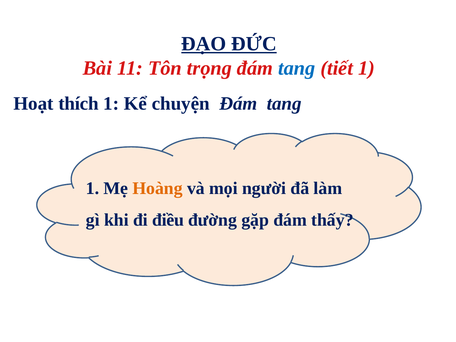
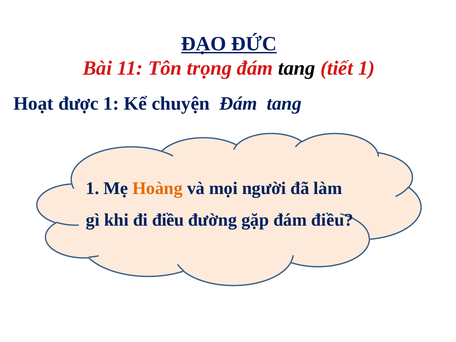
tang at (297, 68) colour: blue -> black
thích: thích -> được
đám thấy: thấy -> điều
